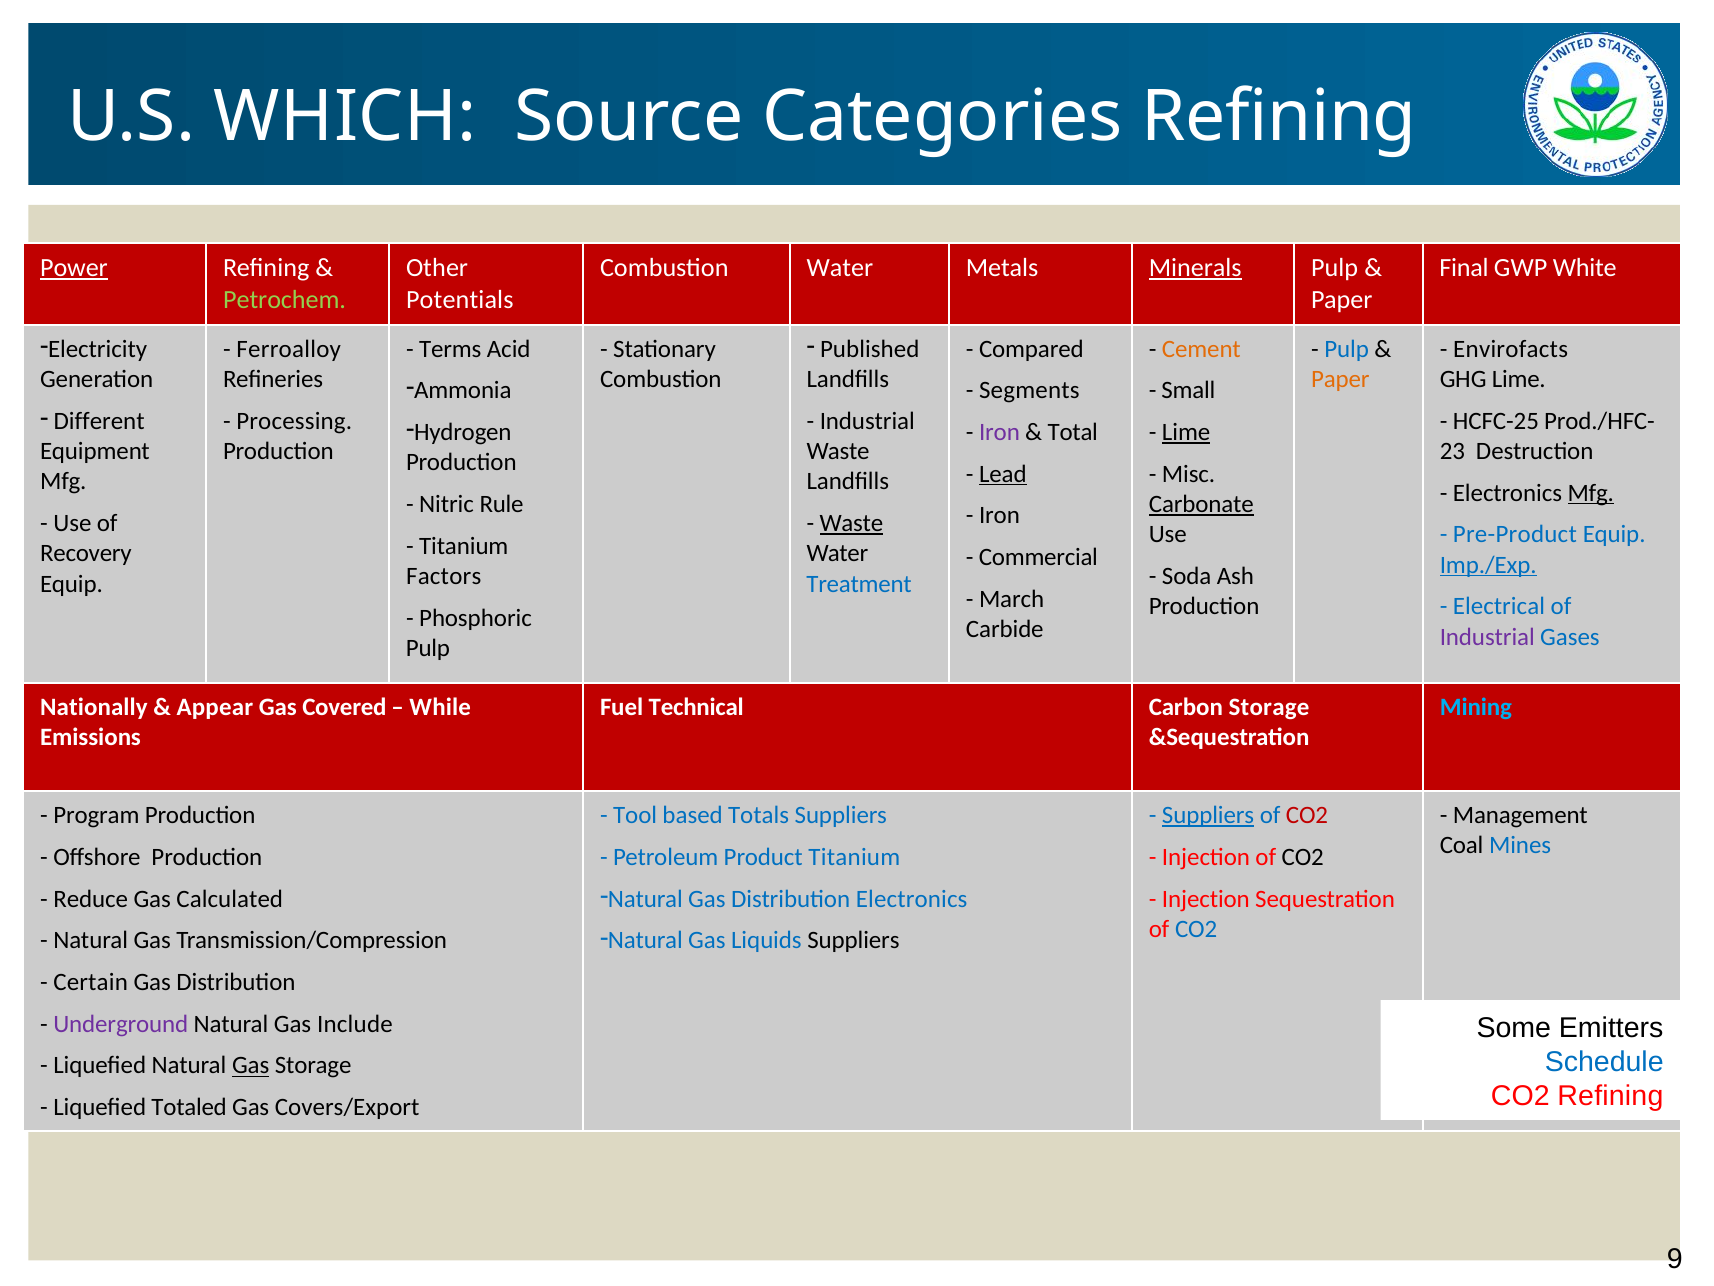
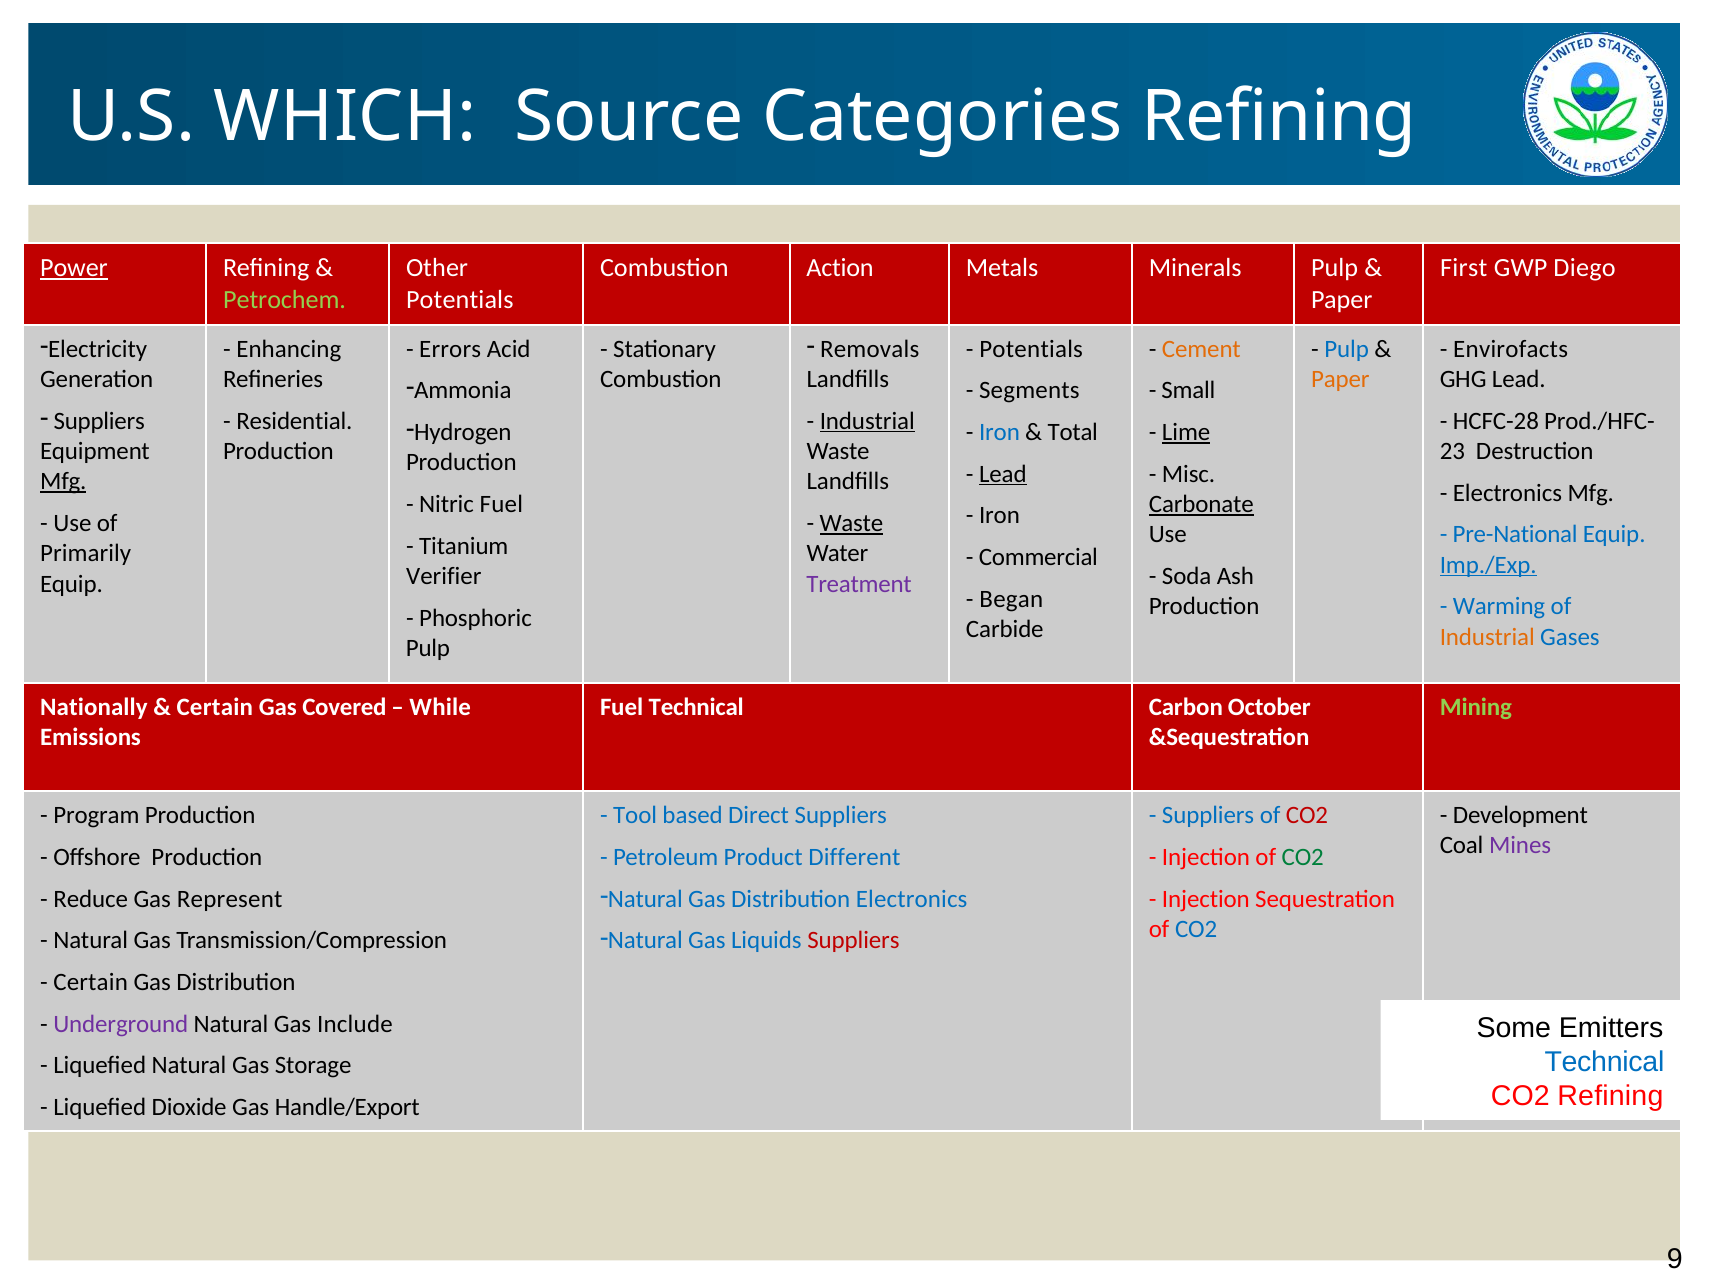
Combustion Water: Water -> Action
Minerals underline: present -> none
Final: Final -> First
White: White -> Diego
Published: Published -> Removals
Ferroalloy: Ferroalloy -> Enhancing
Terms: Terms -> Errors
Compared at (1031, 349): Compared -> Potentials
GHG Lime: Lime -> Lead
Different at (99, 421): Different -> Suppliers
Processing: Processing -> Residential
Industrial at (867, 421) underline: none -> present
HCFC-25: HCFC-25 -> HCFC-28
Iron at (999, 432) colour: purple -> blue
Mfg at (63, 481) underline: none -> present
Mfg at (1591, 493) underline: present -> none
Nitric Rule: Rule -> Fuel
Pre-Product: Pre-Product -> Pre-National
Recovery: Recovery -> Primarily
Factors: Factors -> Verifier
Treatment colour: blue -> purple
March: March -> Began
Electrical: Electrical -> Warming
Industrial at (1487, 637) colour: purple -> orange
Appear at (215, 707): Appear -> Certain
Carbon Storage: Storage -> October
Mining colour: light blue -> light green
Totals: Totals -> Direct
Suppliers at (1208, 815) underline: present -> none
Management: Management -> Development
Mines colour: blue -> purple
Product Titanium: Titanium -> Different
CO2 at (1303, 857) colour: black -> green
Calculated: Calculated -> Represent
Suppliers at (853, 940) colour: black -> red
Schedule at (1604, 1062): Schedule -> Technical
Gas at (251, 1065) underline: present -> none
Totaled: Totaled -> Dioxide
Covers/Export: Covers/Export -> Handle/Export
